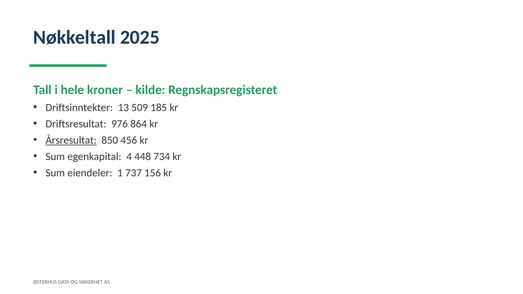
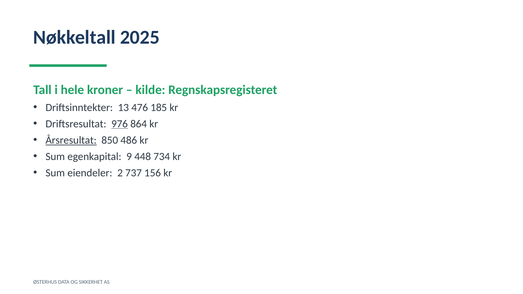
509: 509 -> 476
976 underline: none -> present
456: 456 -> 486
4: 4 -> 9
1: 1 -> 2
